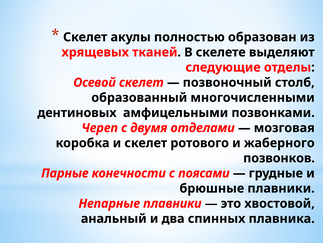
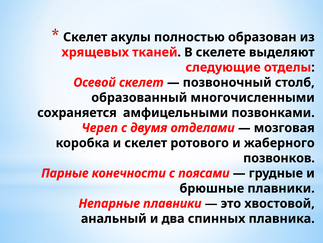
дентиновых: дентиновых -> сохраняется
